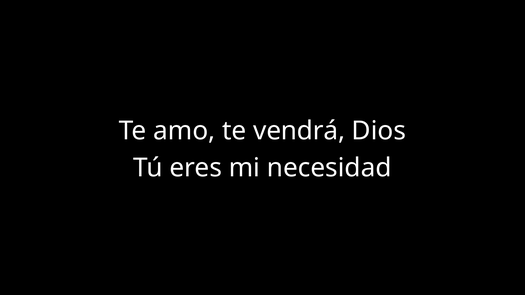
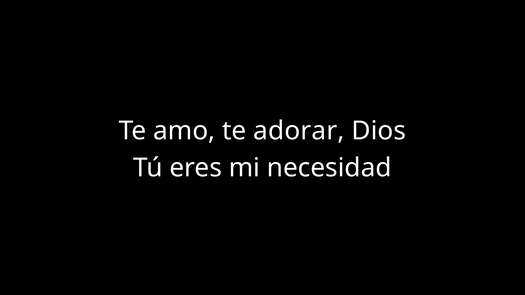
vendrá: vendrá -> adorar
